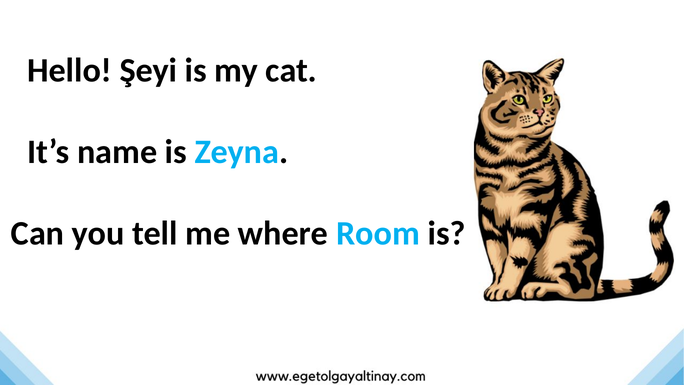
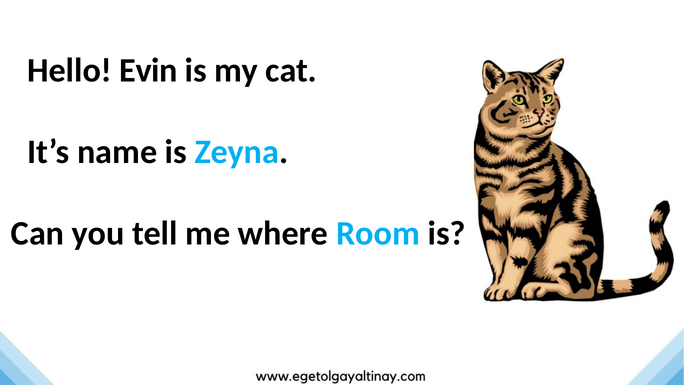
Şeyi: Şeyi -> Evin
